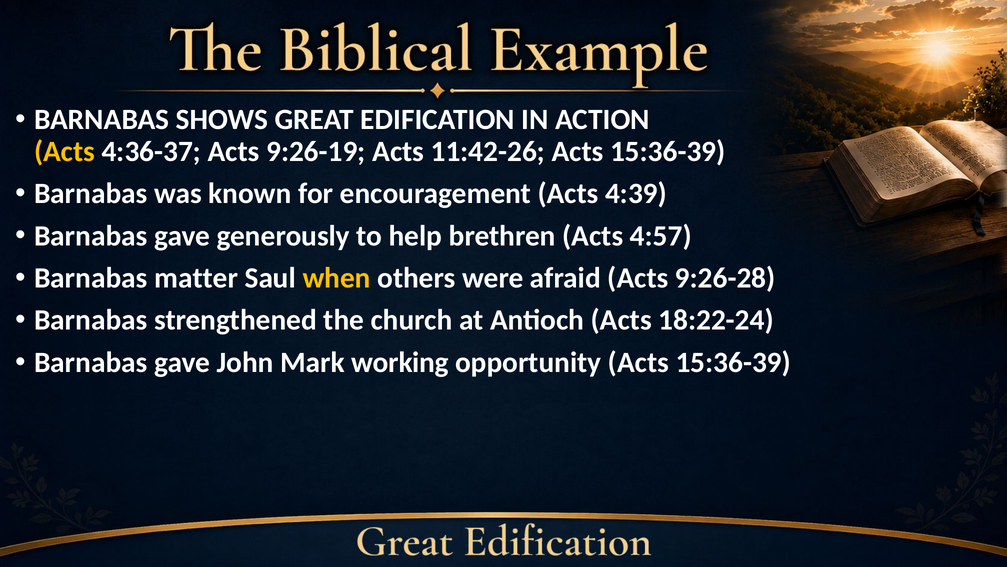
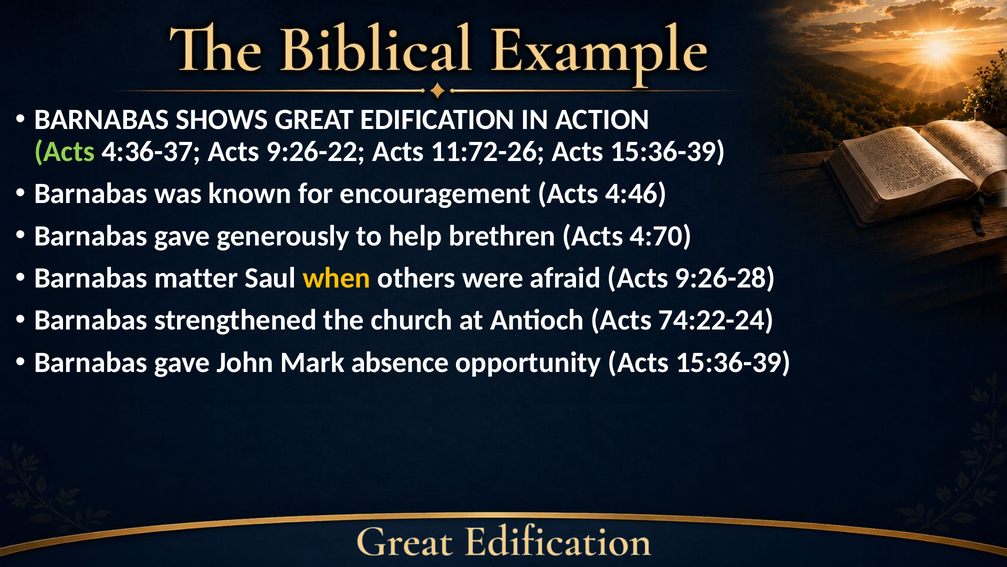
Acts at (65, 151) colour: yellow -> light green
9:26-19: 9:26-19 -> 9:26-22
11:42-26: 11:42-26 -> 11:72-26
4:39: 4:39 -> 4:46
4:57: 4:57 -> 4:70
18:22-24: 18:22-24 -> 74:22-24
working: working -> absence
